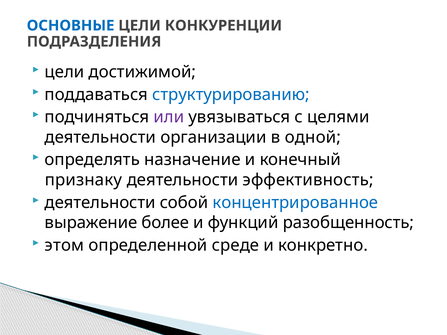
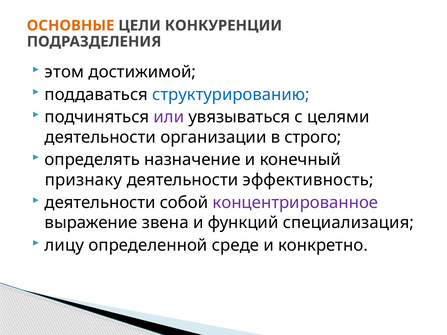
ОСНОВНЫЕ colour: blue -> orange
цели at (64, 72): цели -> этом
одной: одной -> строго
концентрированное colour: blue -> purple
более: более -> звена
разобщенность: разобщенность -> специализация
этом: этом -> лицу
